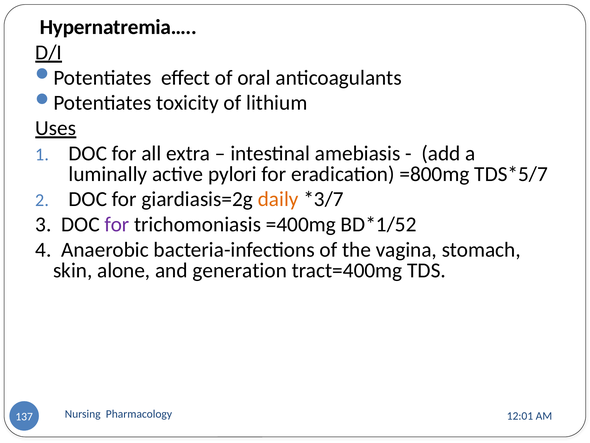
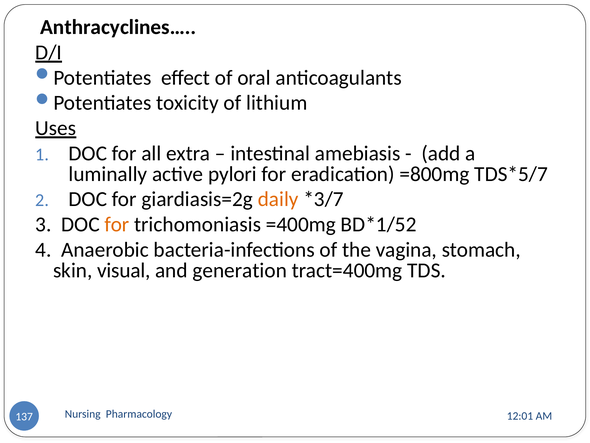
Hypernatremia…: Hypernatremia… -> Anthracyclines…
for at (117, 224) colour: purple -> orange
alone: alone -> visual
